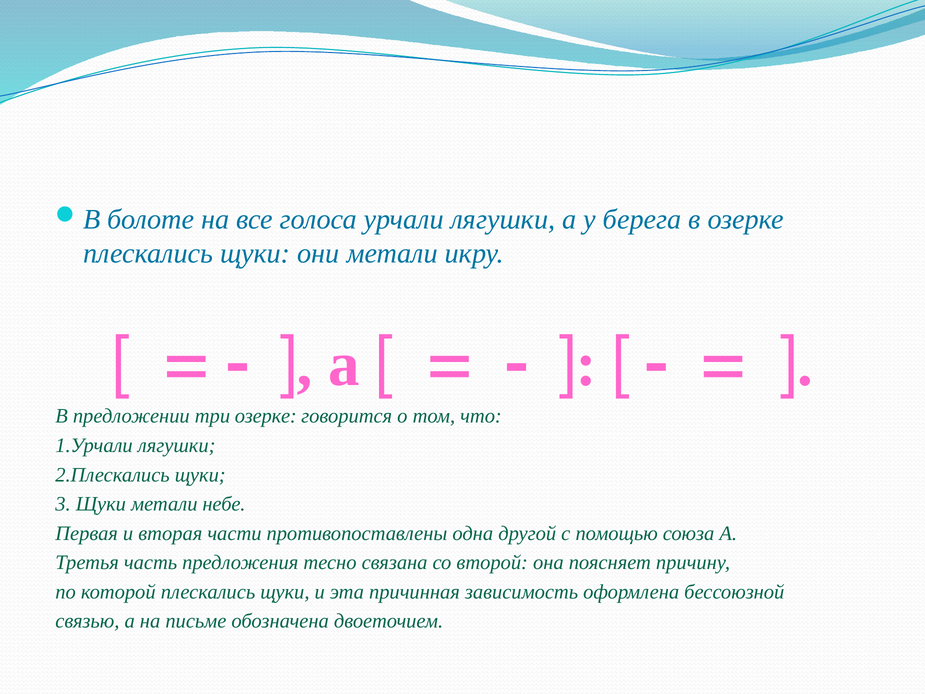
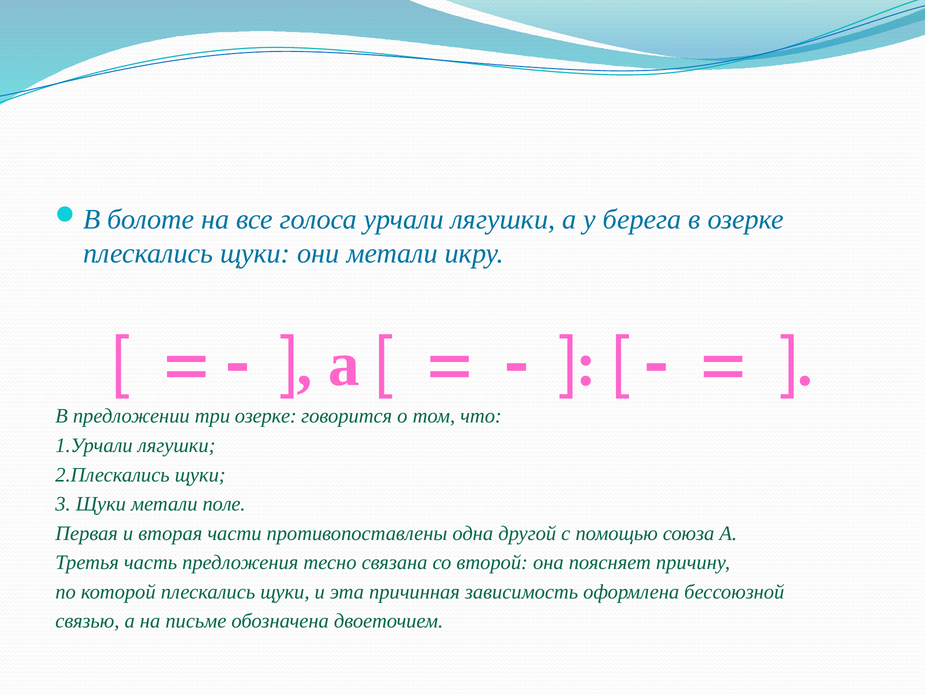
небе: небе -> поле
